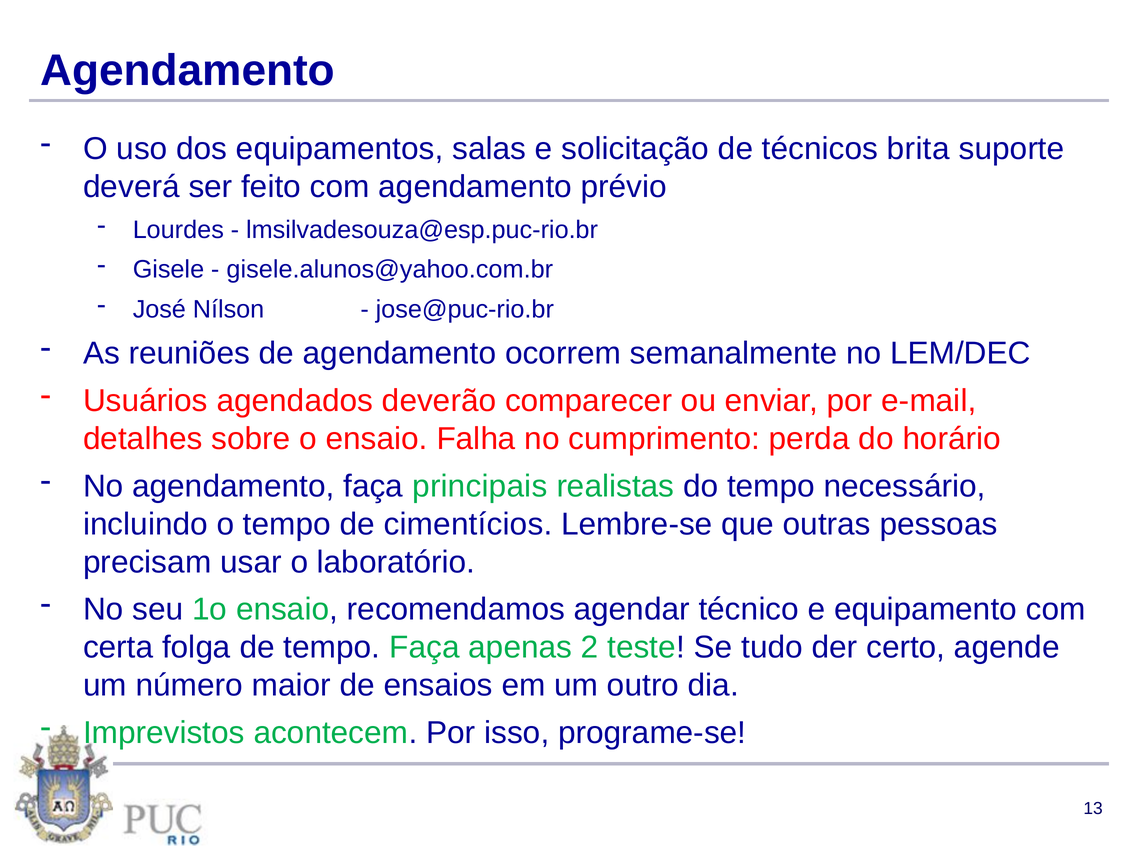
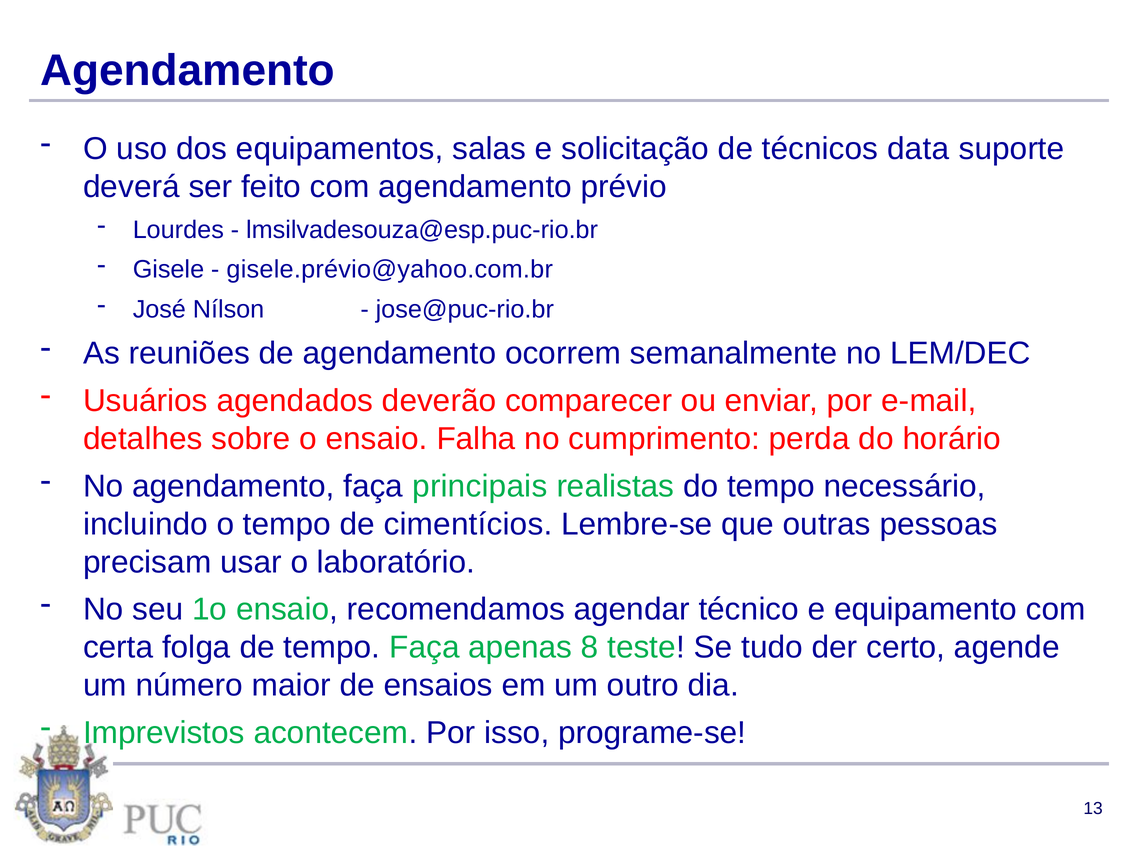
brita: brita -> data
gisele.alunos@yahoo.com.br: gisele.alunos@yahoo.com.br -> gisele.prévio@yahoo.com.br
2: 2 -> 8
